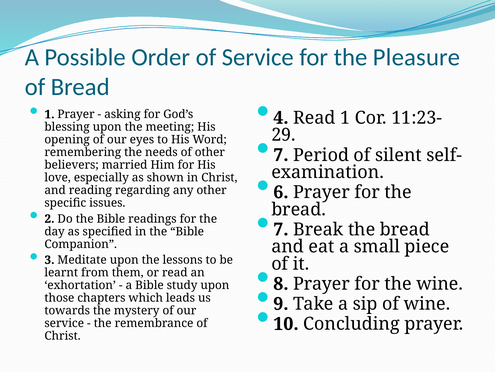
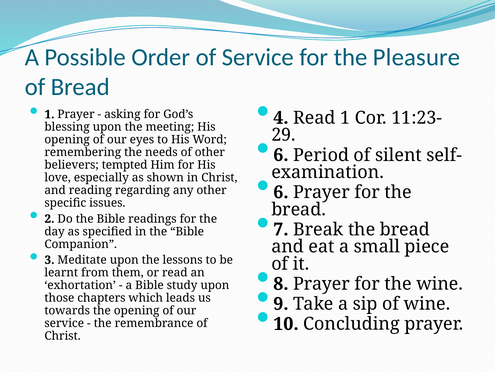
7 at (281, 155): 7 -> 6
married: married -> tempted
the mystery: mystery -> opening
